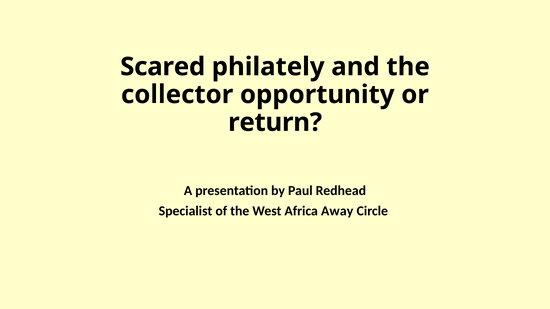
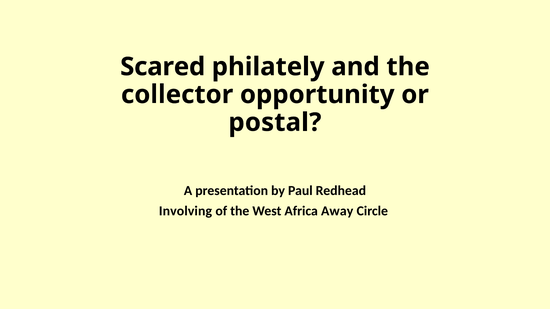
return: return -> postal
Specialist: Specialist -> Involving
